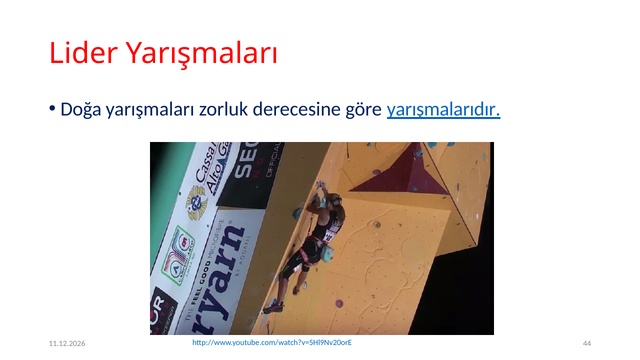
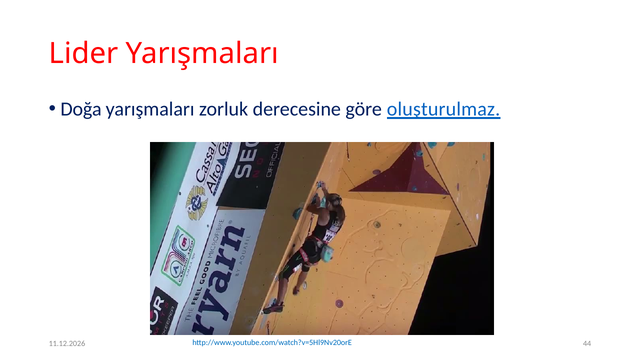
yarışmalarıdır: yarışmalarıdır -> oluşturulmaz
